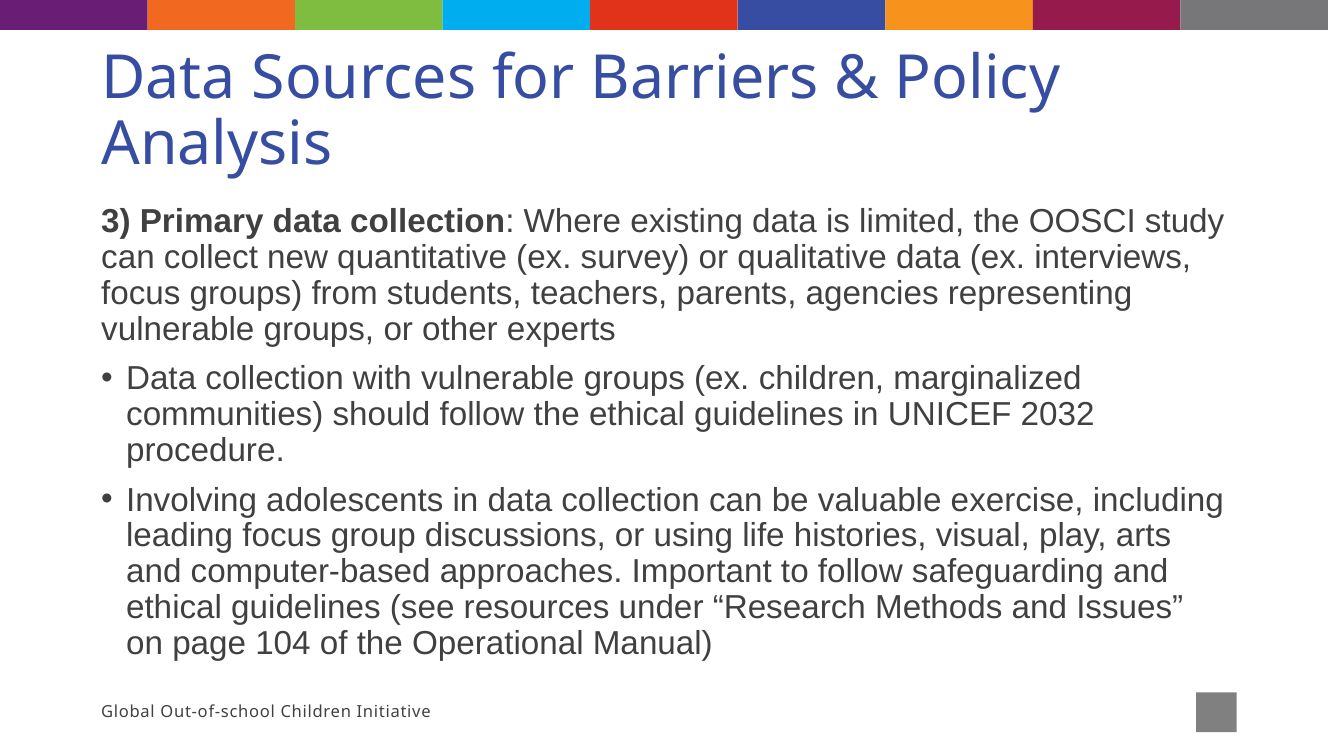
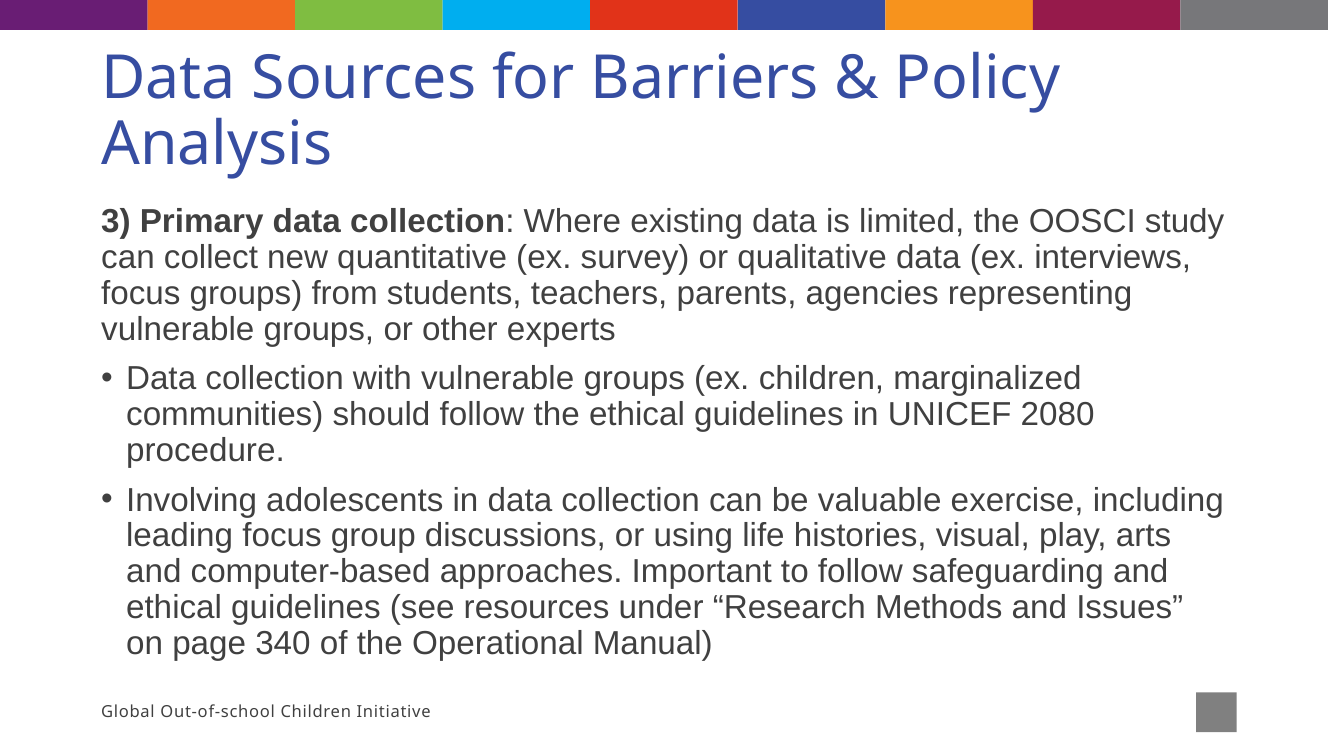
2032: 2032 -> 2080
104: 104 -> 340
